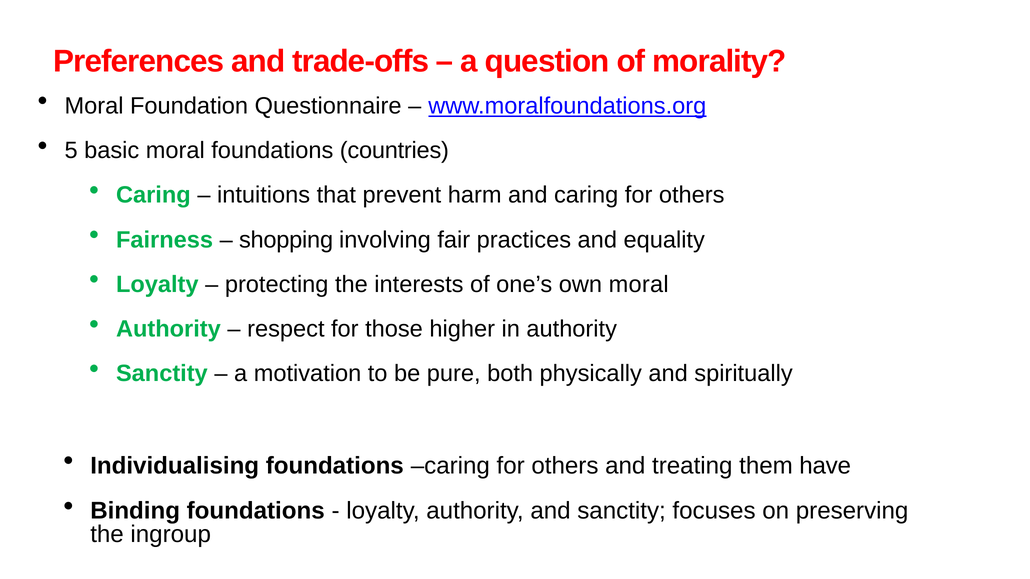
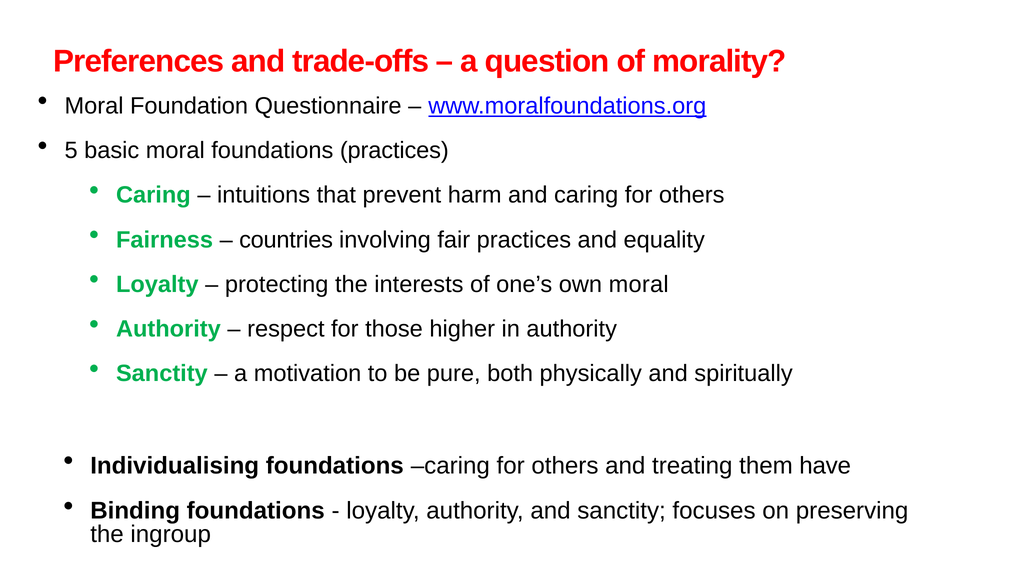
foundations countries: countries -> practices
shopping: shopping -> countries
